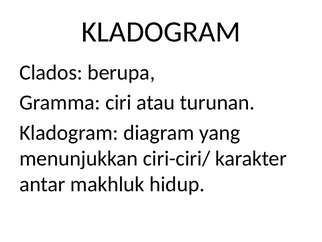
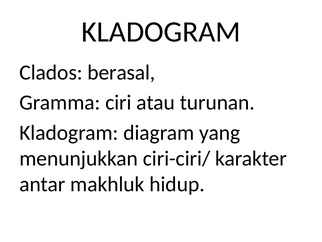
berupa: berupa -> berasal
